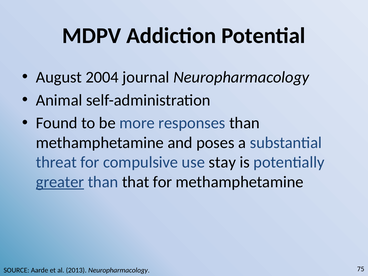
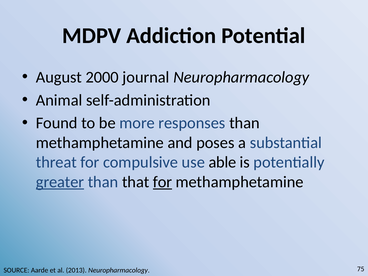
2004: 2004 -> 2000
stay: stay -> able
for at (162, 182) underline: none -> present
